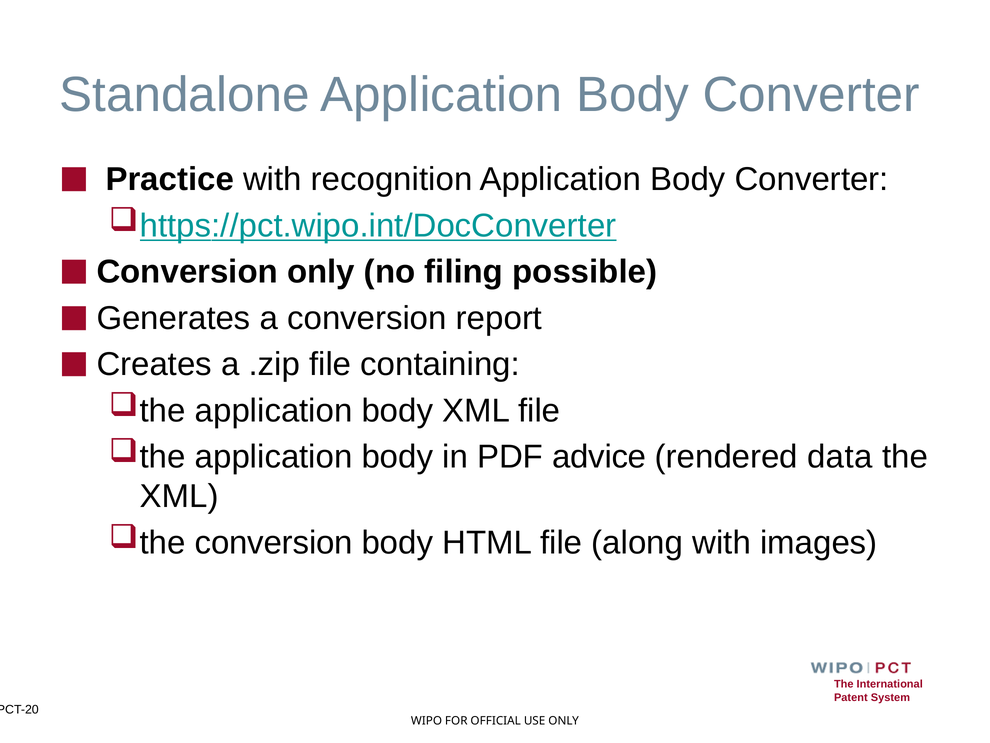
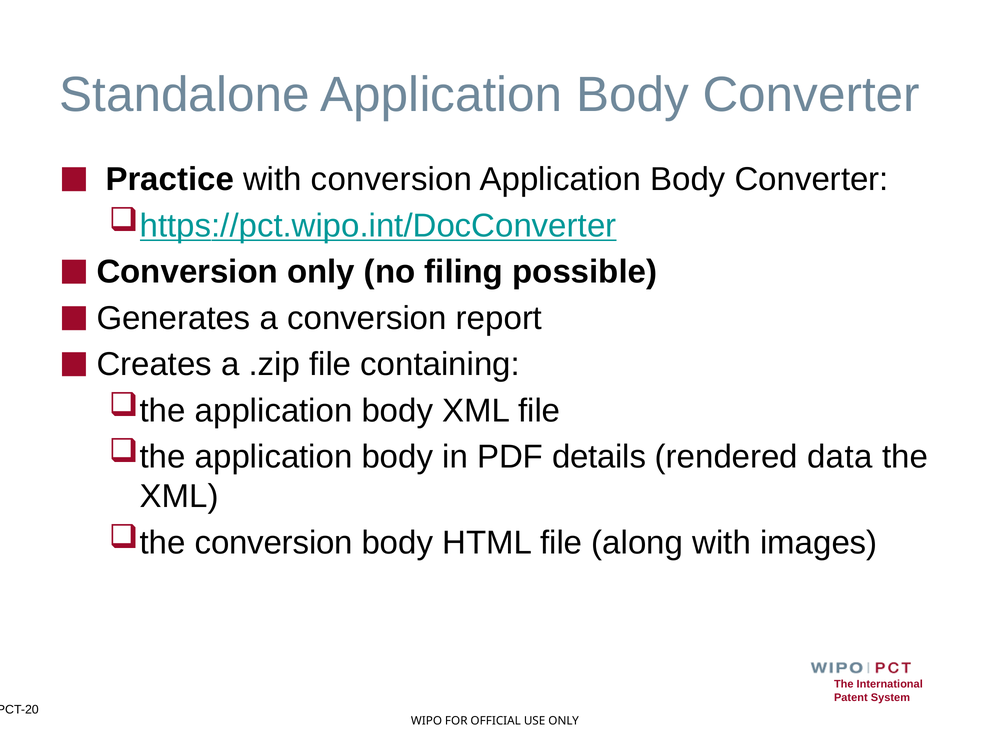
with recognition: recognition -> conversion
advice: advice -> details
